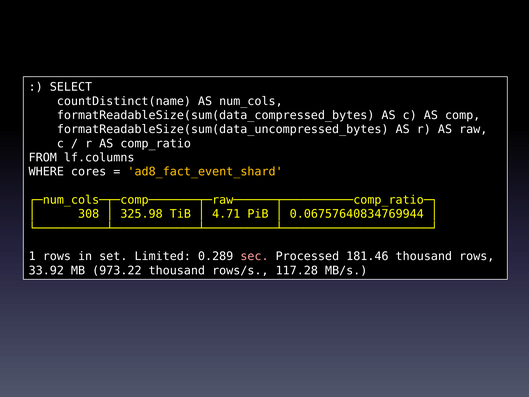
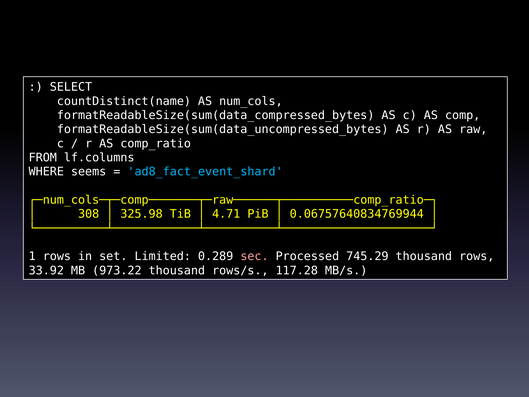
cores: cores -> seems
ad8_fact_event_shard colour: yellow -> light blue
181.46: 181.46 -> 745.29
